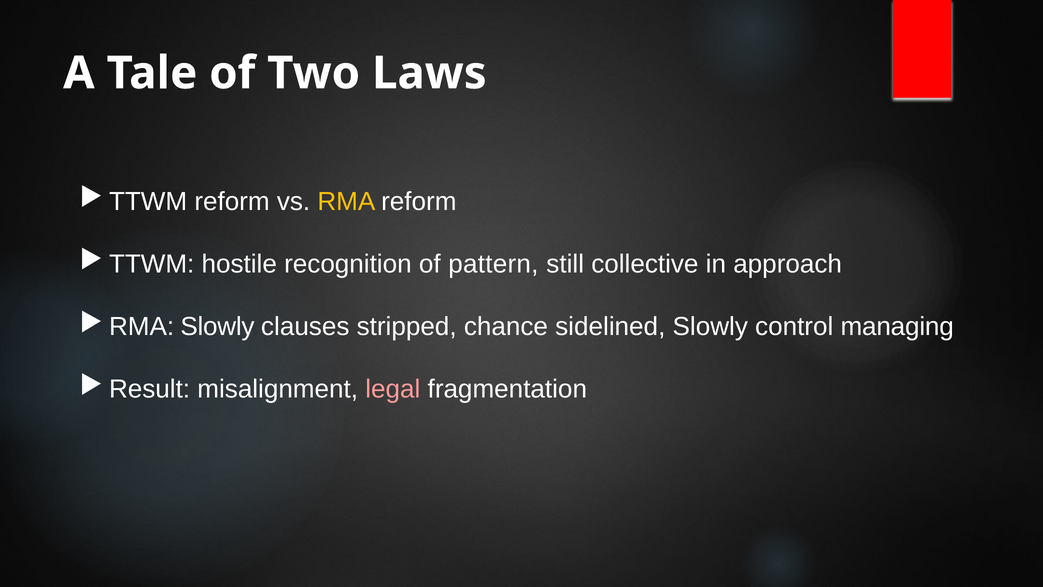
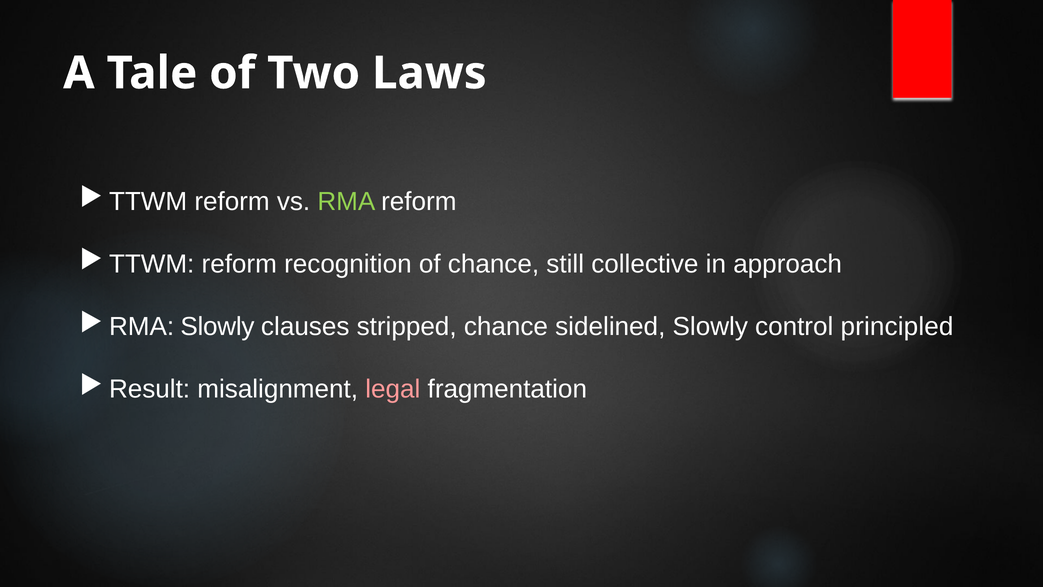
RMA colour: yellow -> light green
hostile at (239, 264): hostile -> reform
of pattern: pattern -> chance
managing: managing -> principled
